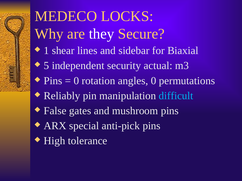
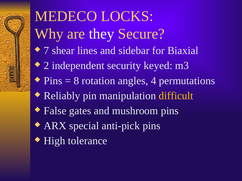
1: 1 -> 7
5: 5 -> 2
actual: actual -> keyed
0 at (76, 81): 0 -> 8
angles 0: 0 -> 4
difficult colour: light blue -> yellow
